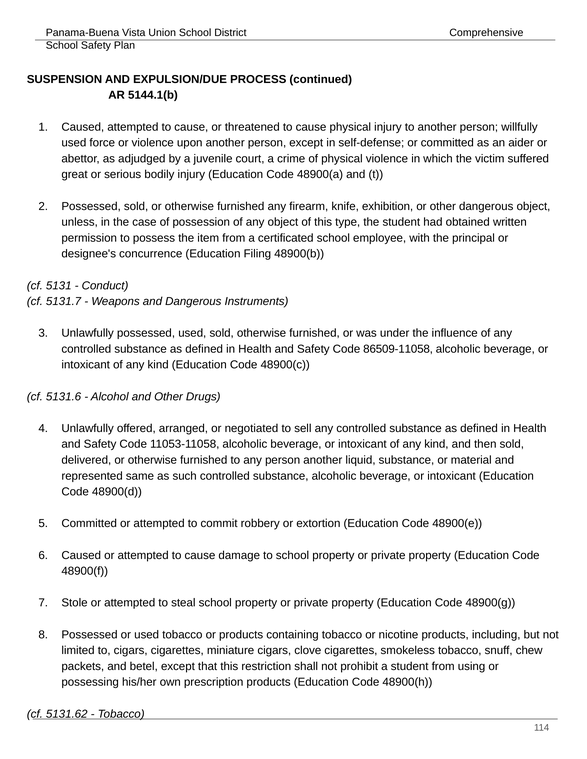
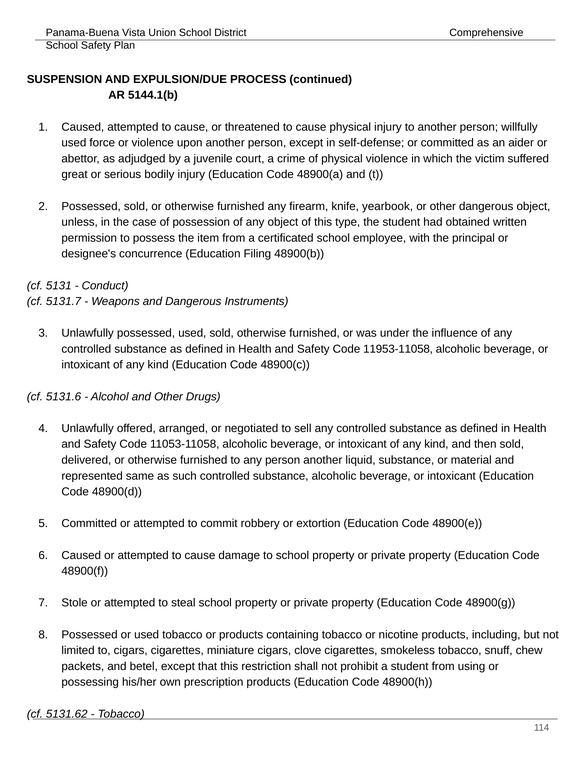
exhibition: exhibition -> yearbook
86509-11058: 86509-11058 -> 11953-11058
